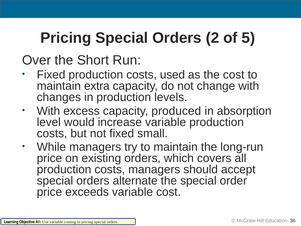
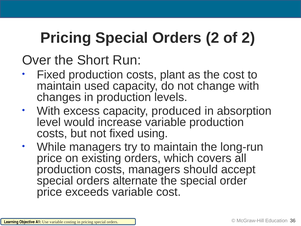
of 5: 5 -> 2
used: used -> plant
extra: extra -> used
small: small -> using
